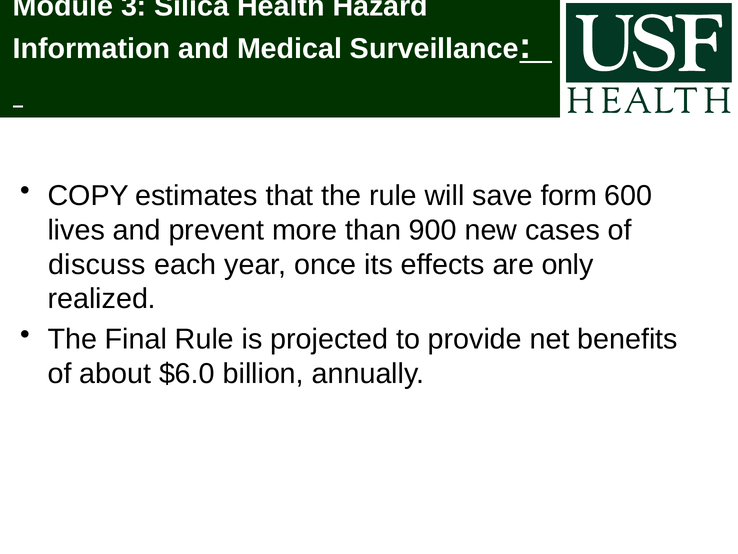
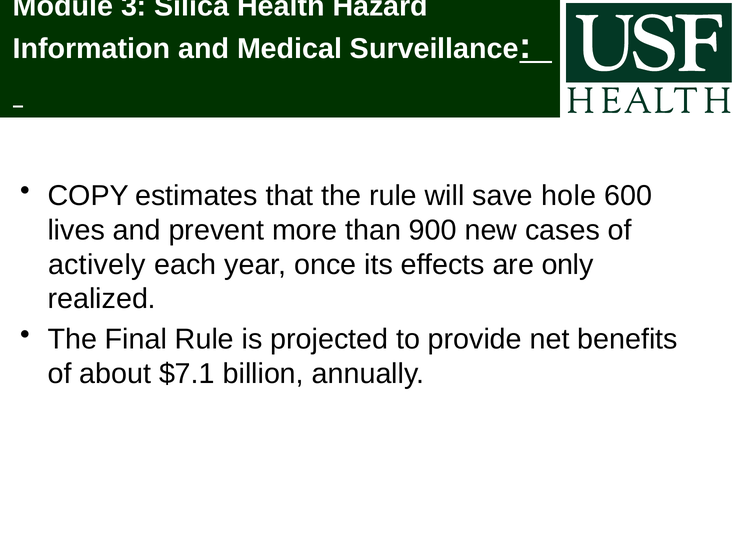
form: form -> hole
discuss: discuss -> actively
$6.0: $6.0 -> $7.1
